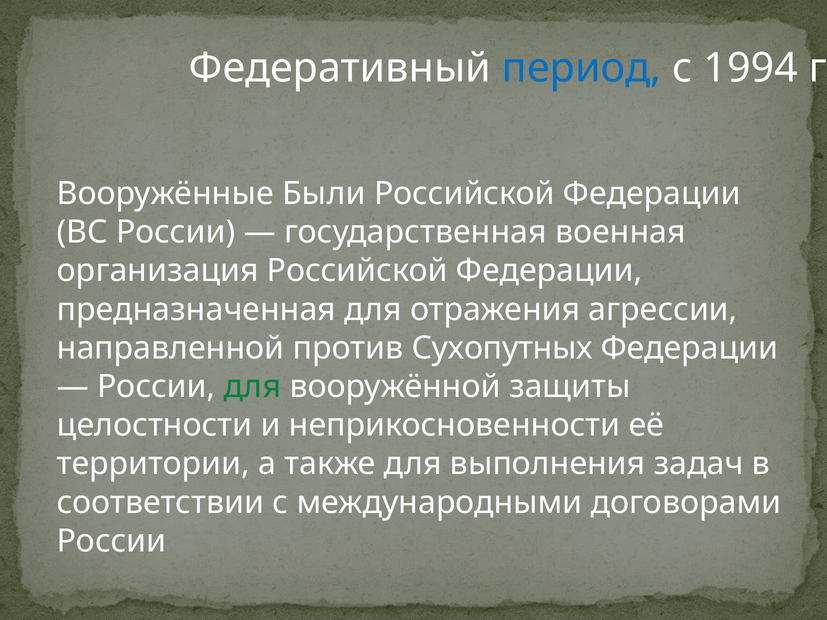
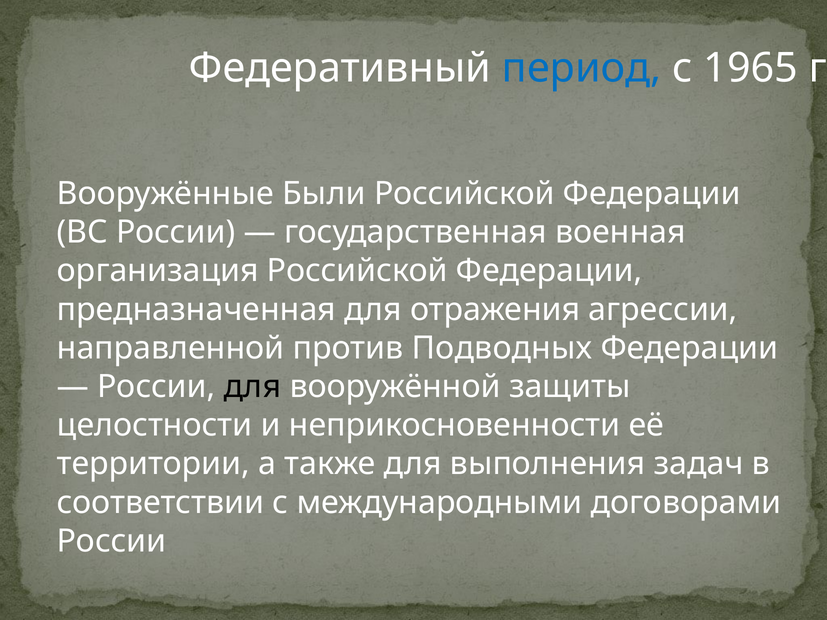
1994: 1994 -> 1965
Сухопутных: Сухопутных -> Подводных
для at (252, 387) colour: green -> black
